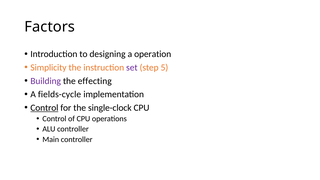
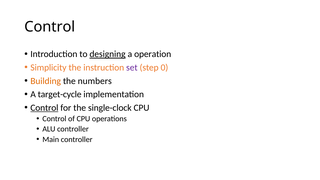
Factors at (50, 27): Factors -> Control
designing underline: none -> present
5: 5 -> 0
Building colour: purple -> orange
effecting: effecting -> numbers
fields-cycle: fields-cycle -> target-cycle
